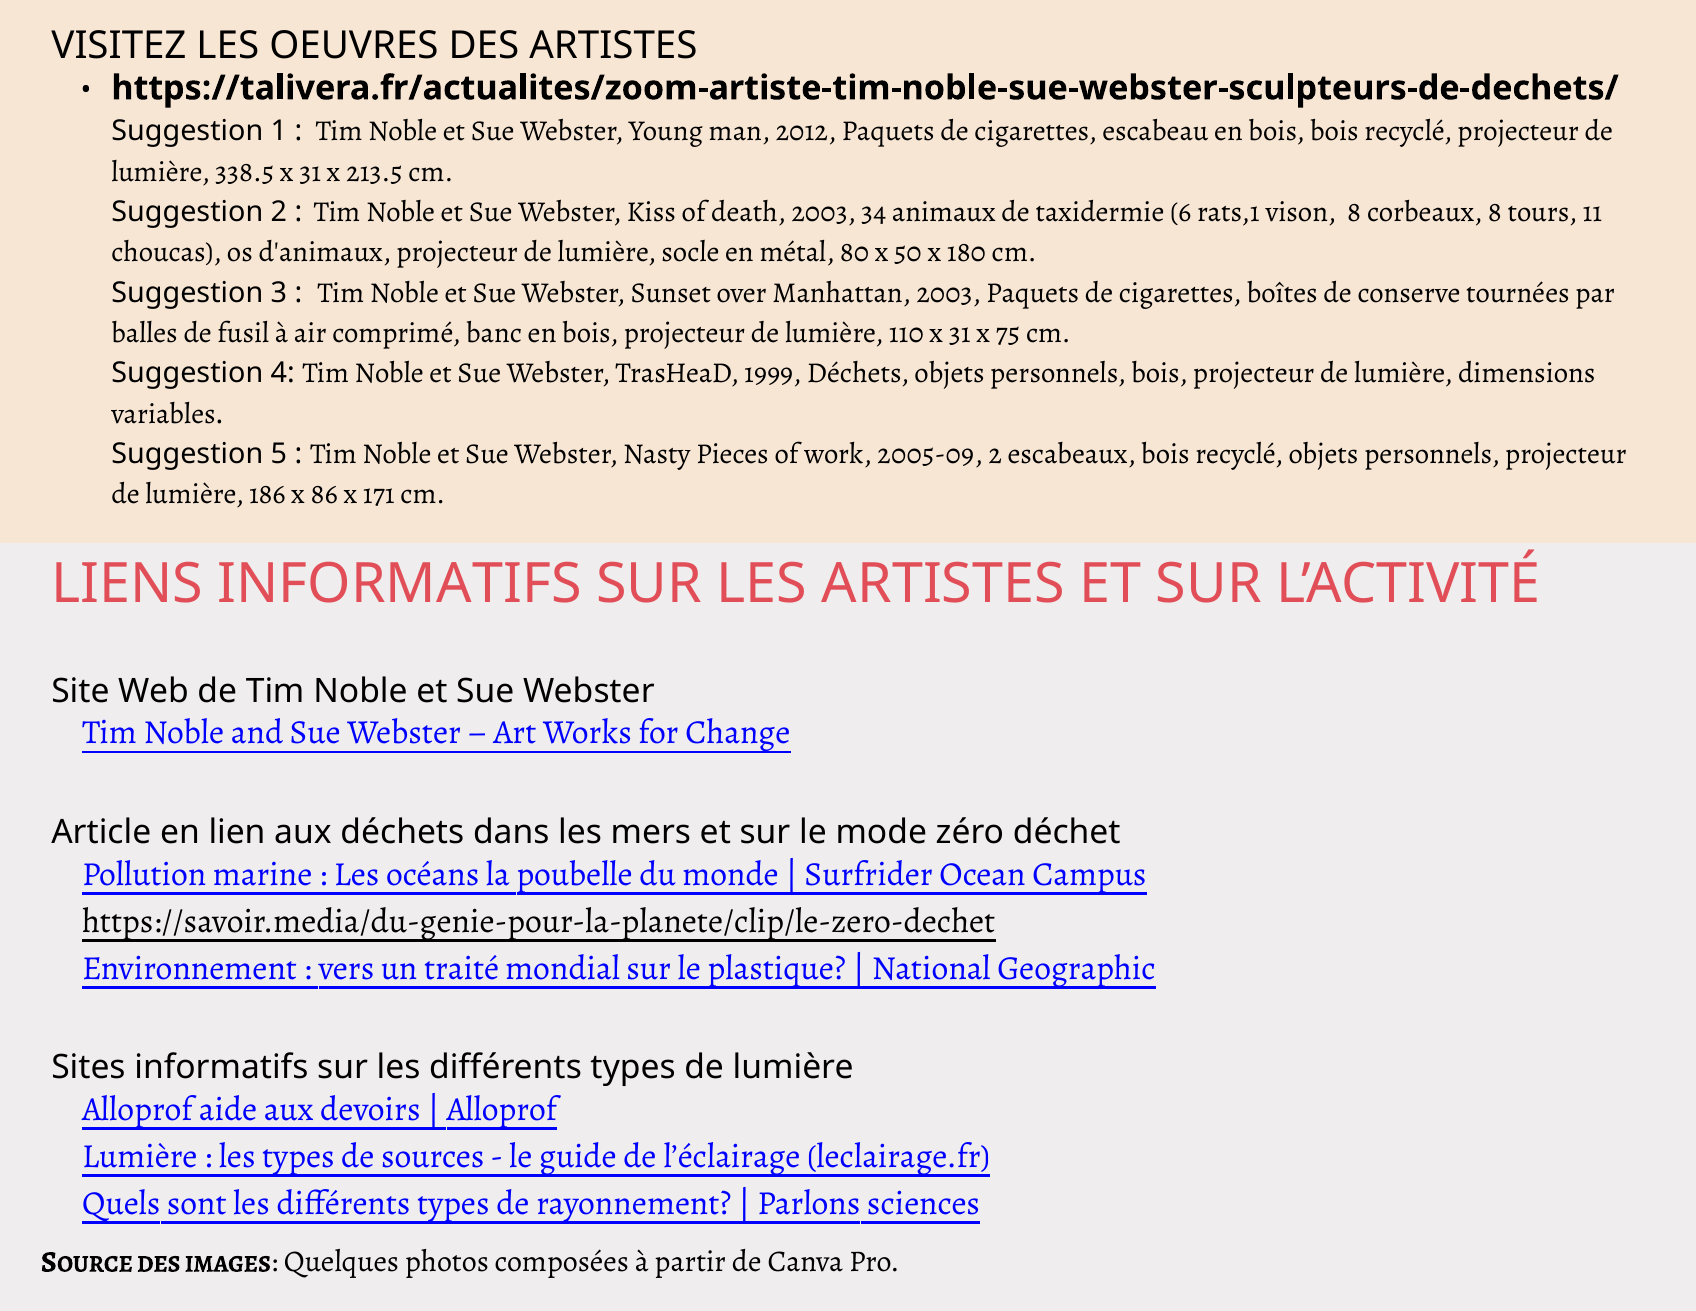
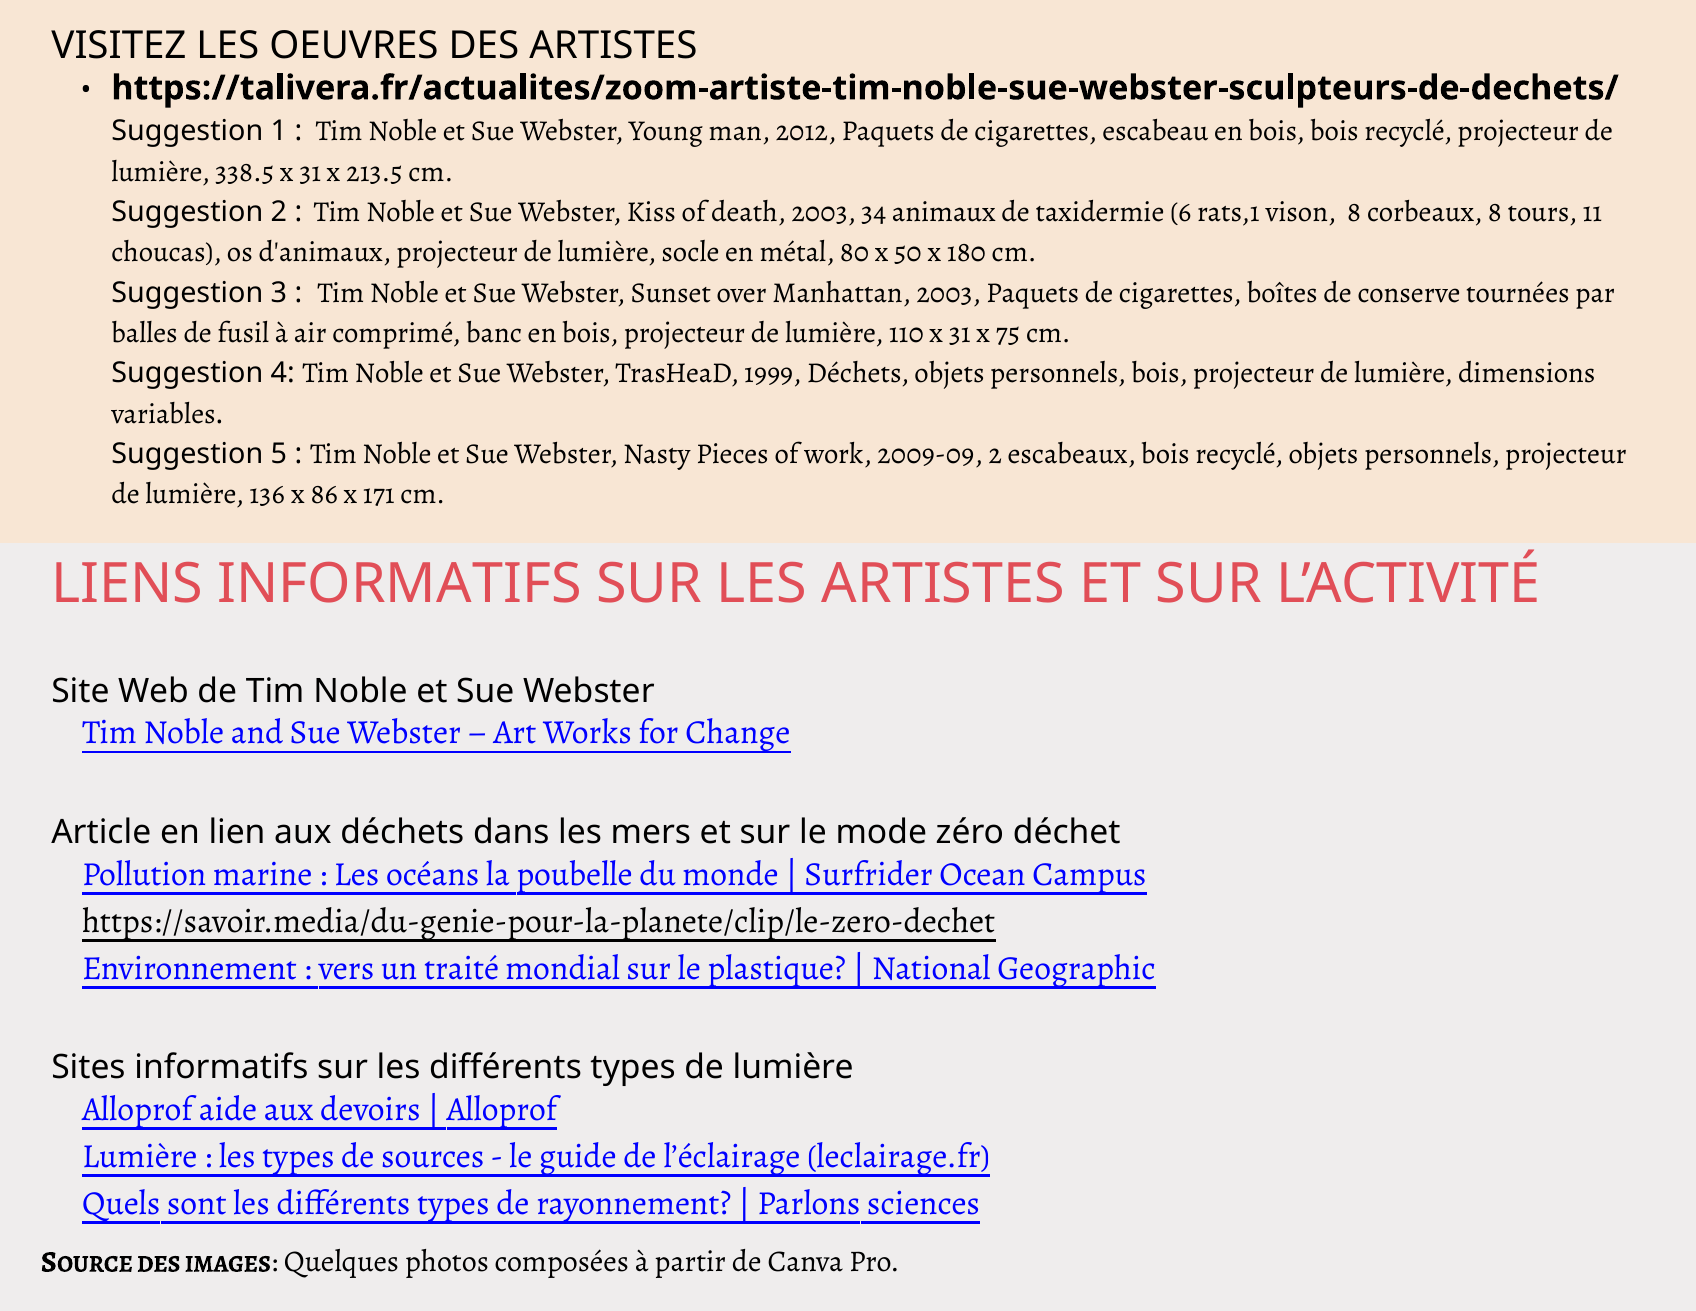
2005-09: 2005-09 -> 2009-09
186: 186 -> 136
